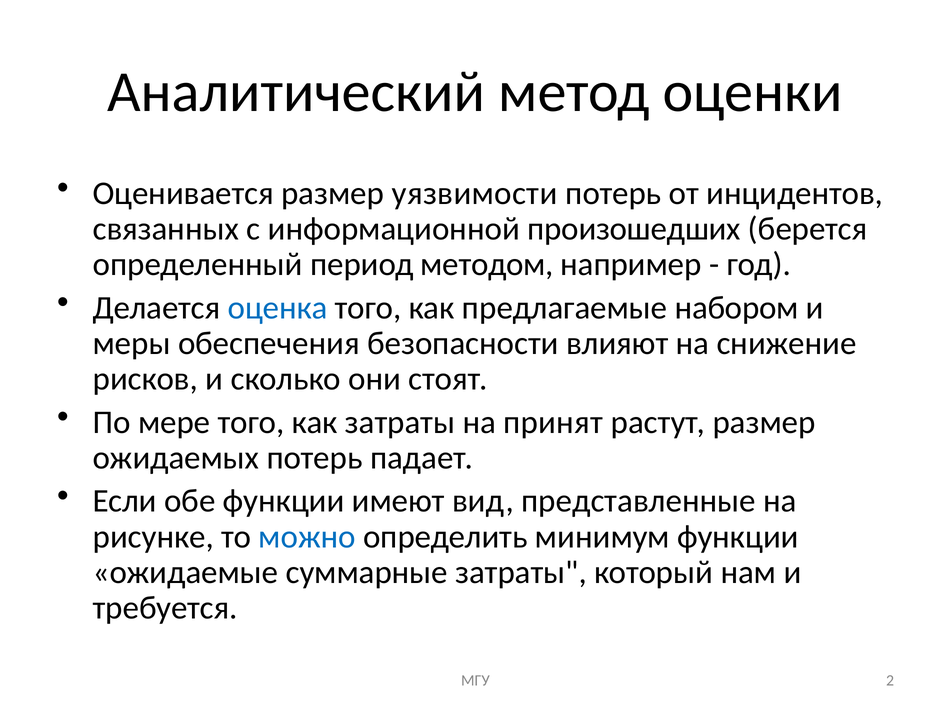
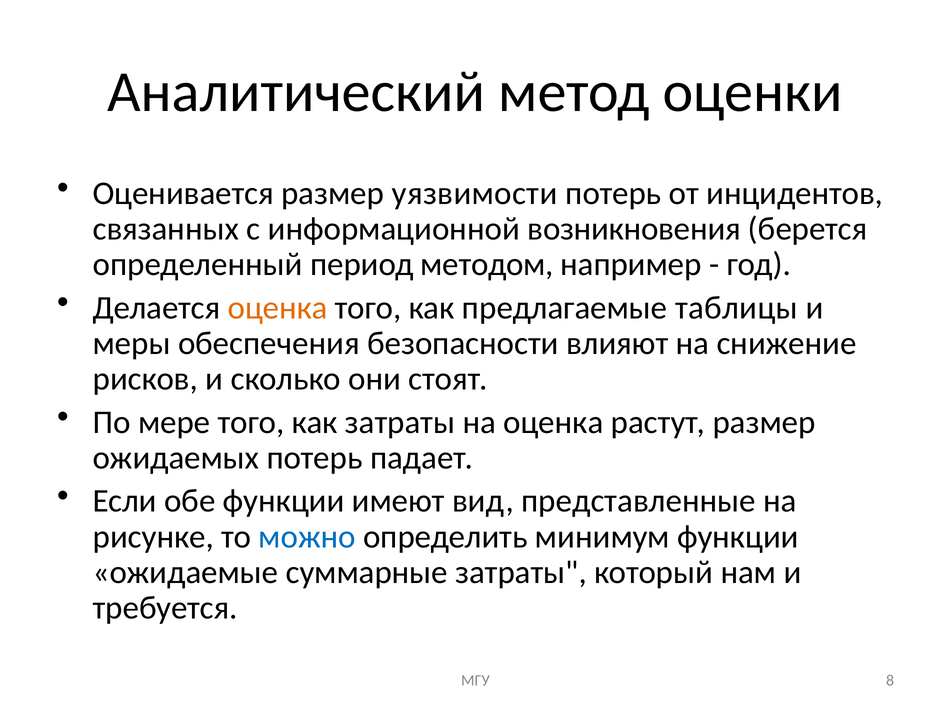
произошедших: произошедших -> возникновения
оценка at (278, 308) colour: blue -> orange
набором: набором -> таблицы
на принят: принят -> оценка
2: 2 -> 8
